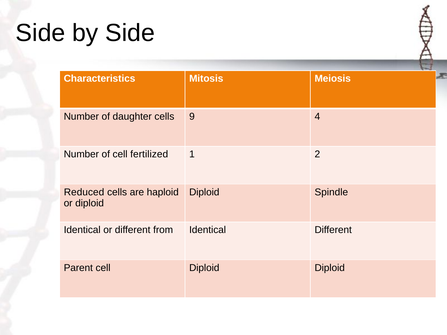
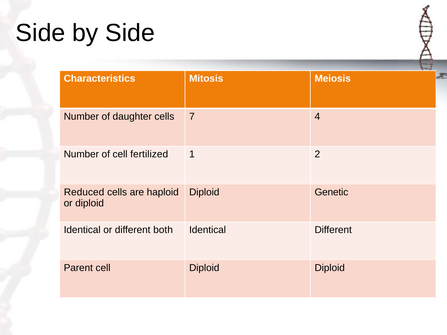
9: 9 -> 7
Spindle: Spindle -> Genetic
from: from -> both
